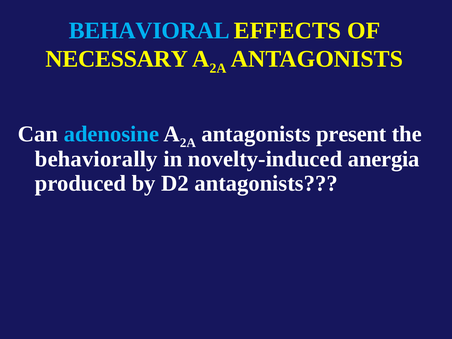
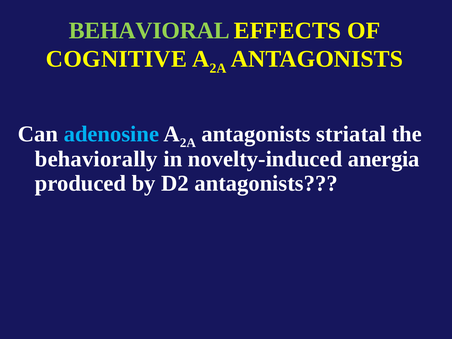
BEHAVIORAL colour: light blue -> light green
NECESSARY: NECESSARY -> COGNITIVE
present: present -> striatal
